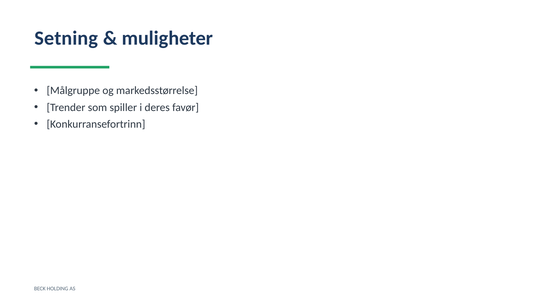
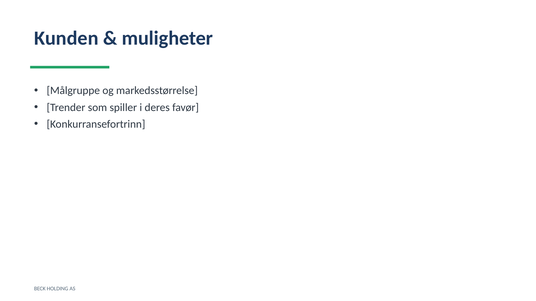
Setning: Setning -> Kunden
